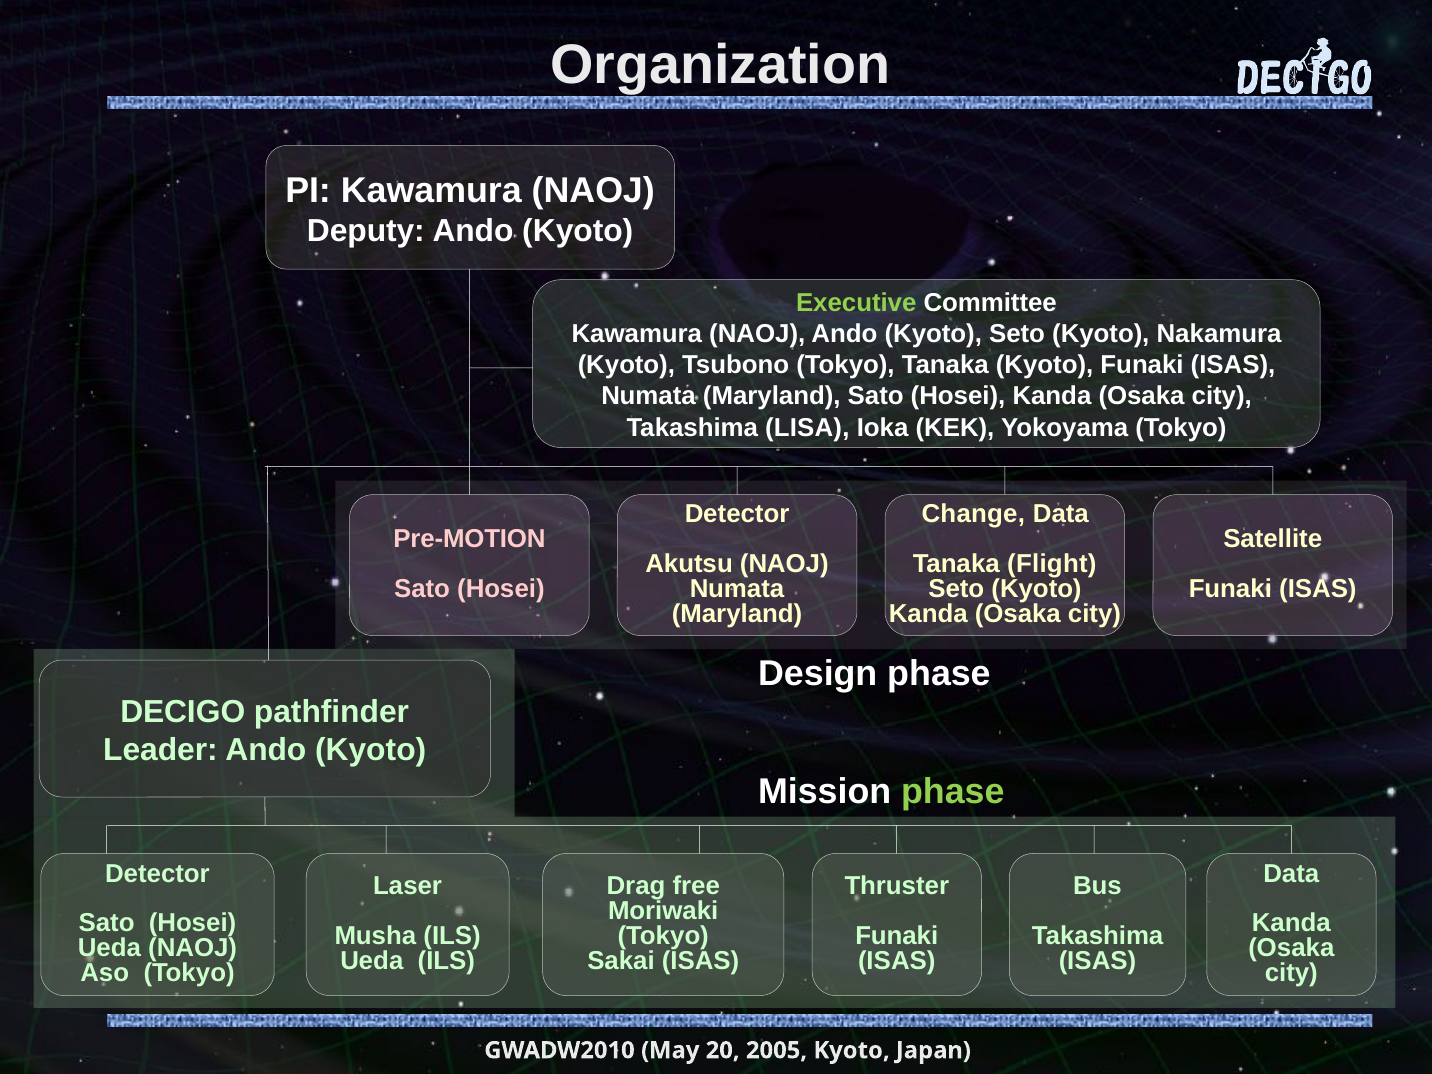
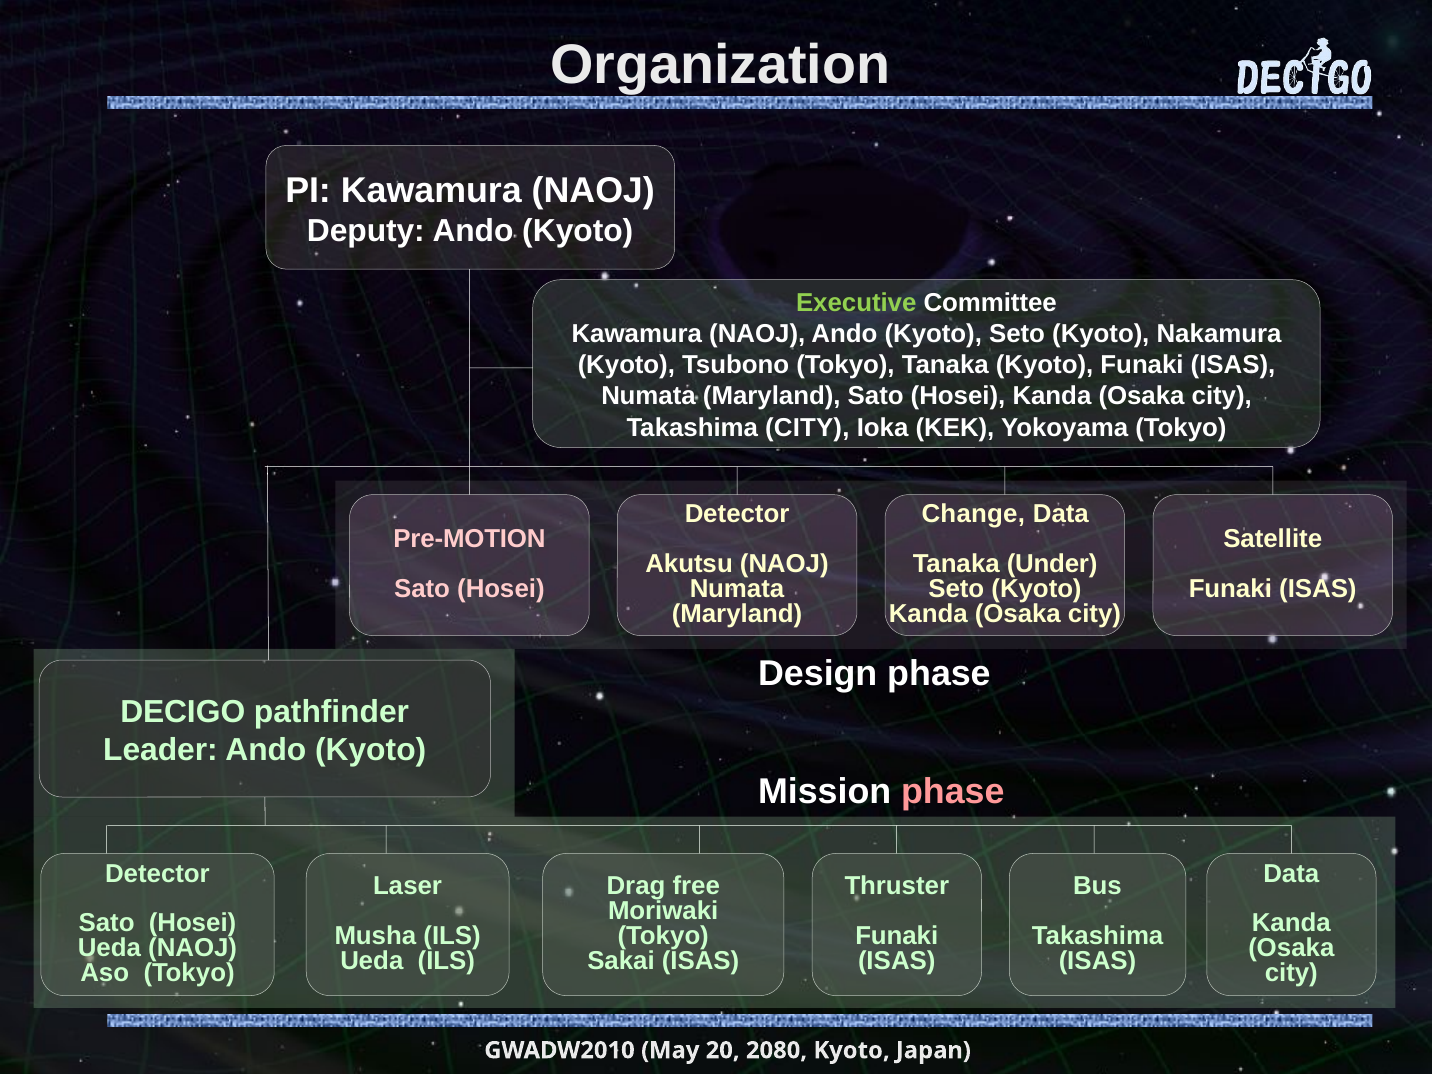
Takashima LISA: LISA -> CITY
Flight: Flight -> Under
phase at (953, 792) colour: light green -> pink
2005: 2005 -> 2080
